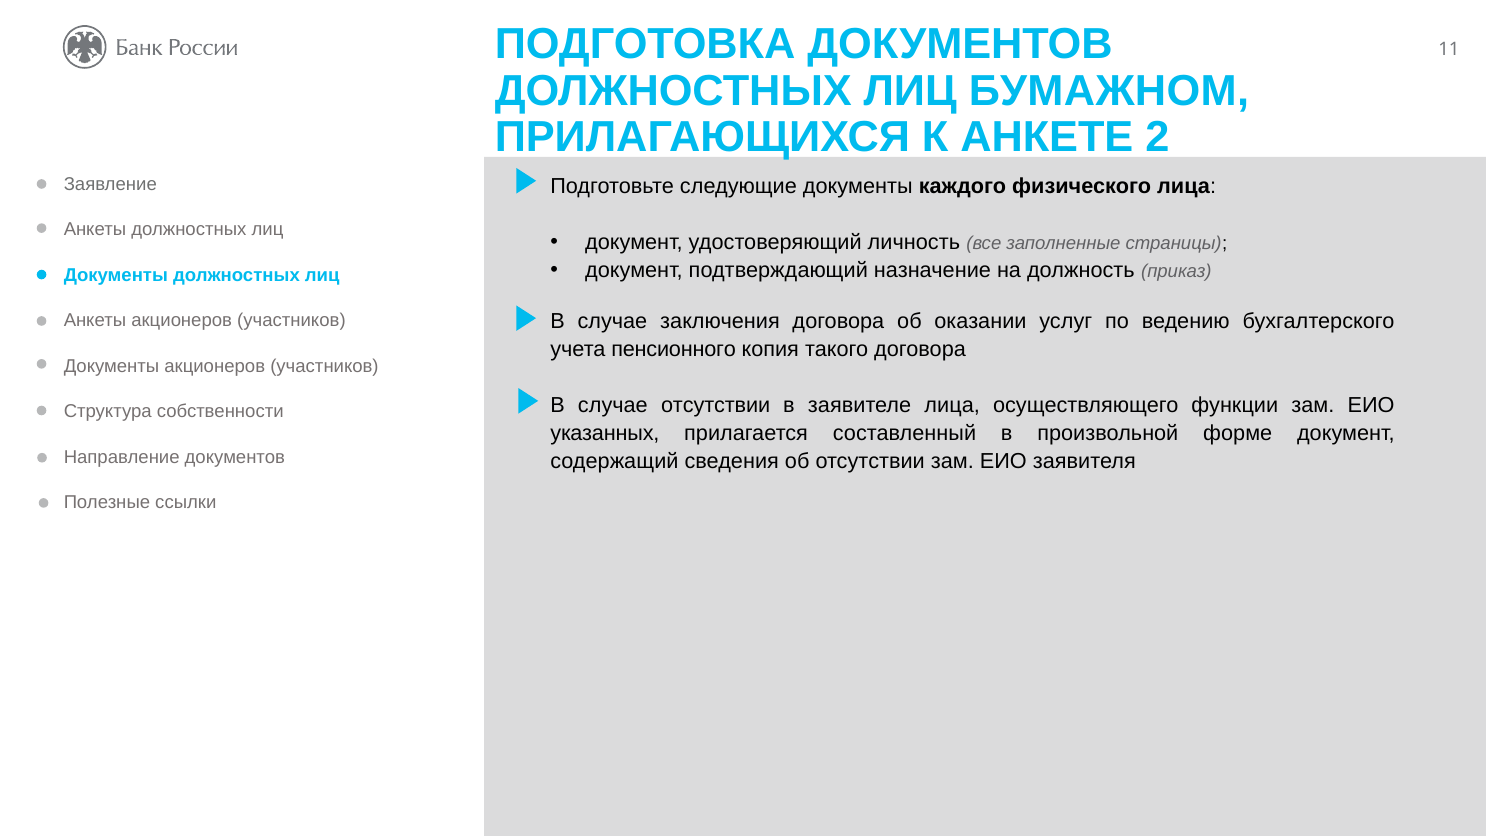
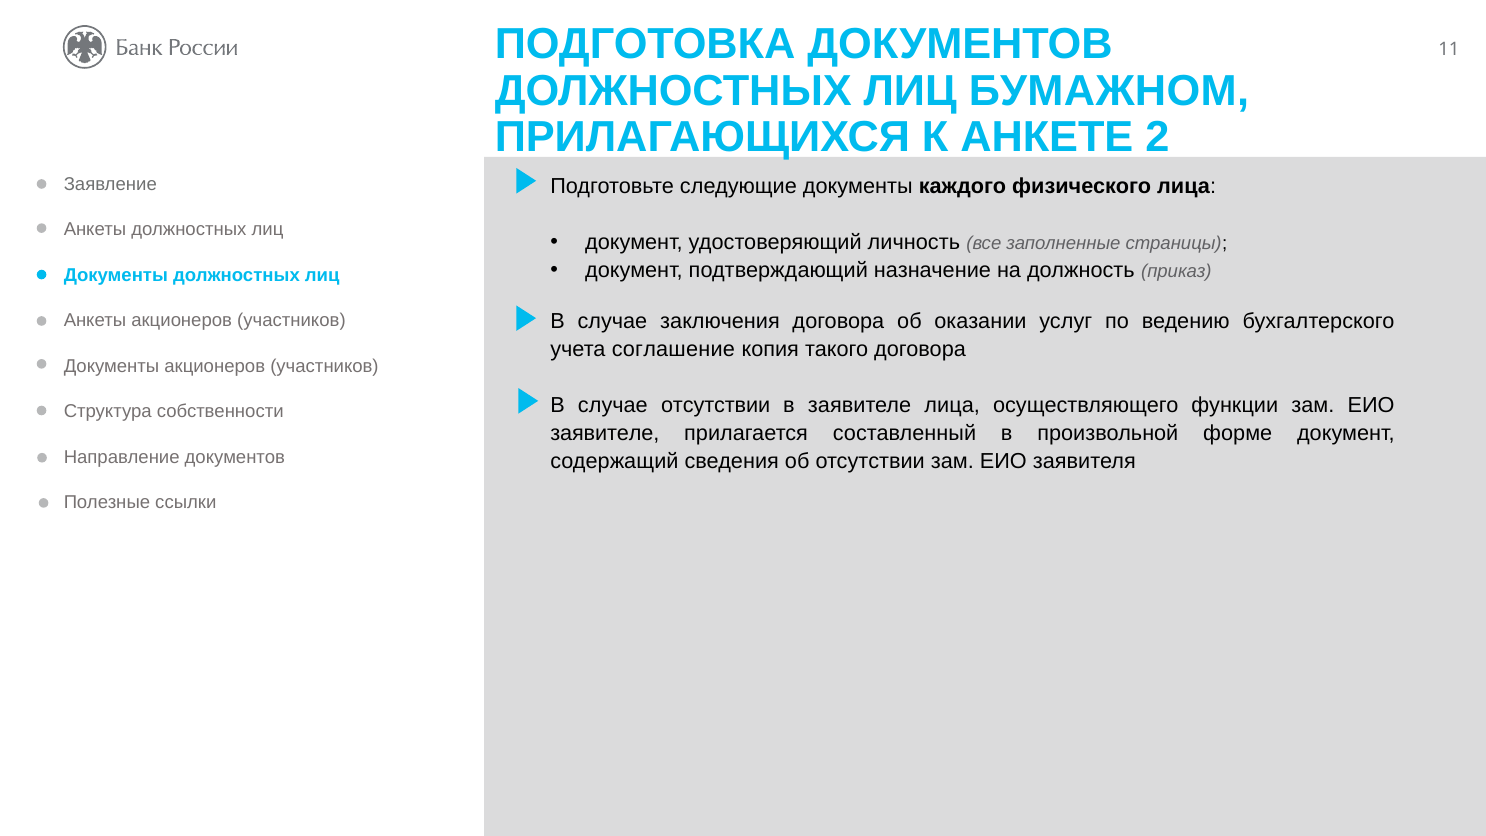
пенсионного: пенсионного -> соглашение
указанных at (605, 433): указанных -> заявителе
